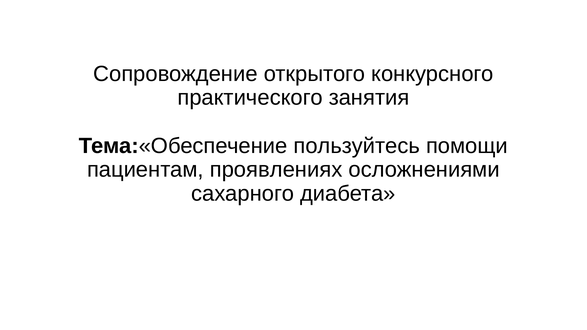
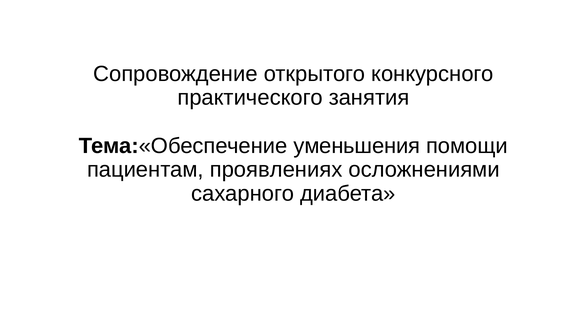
пользуйтесь: пользуйтесь -> уменьшения
